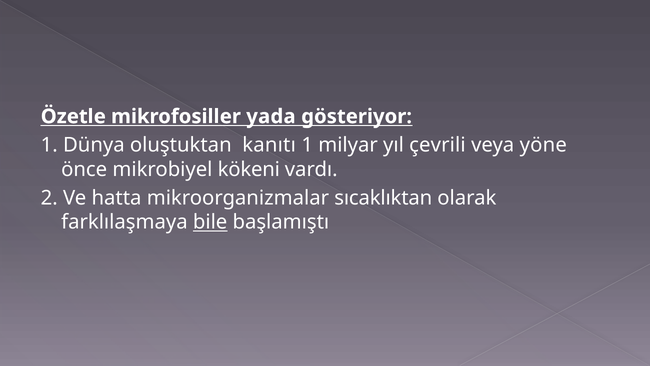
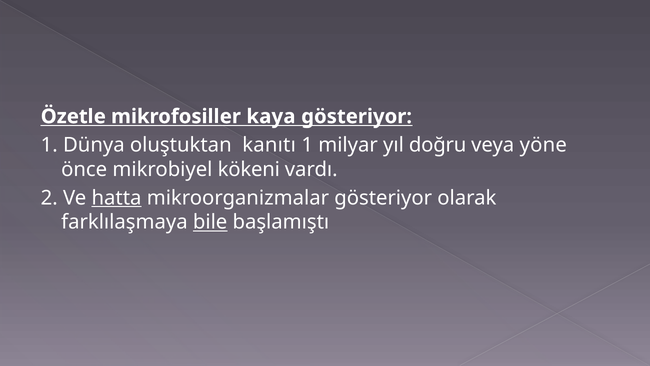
yada: yada -> kaya
çevrili: çevrili -> doğru
hatta underline: none -> present
mikroorganizmalar sıcaklıktan: sıcaklıktan -> gösteriyor
